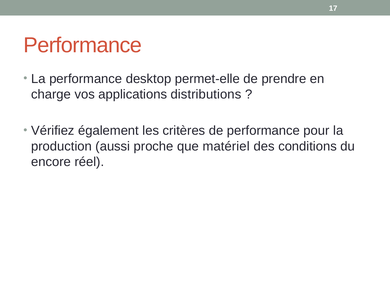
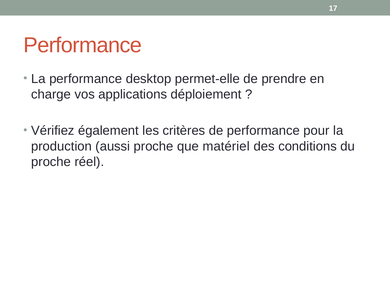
distributions: distributions -> déploiement
encore at (51, 162): encore -> proche
